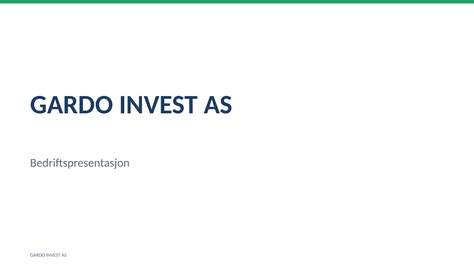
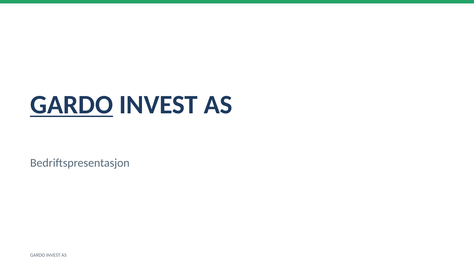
GARDO at (72, 105) underline: none -> present
